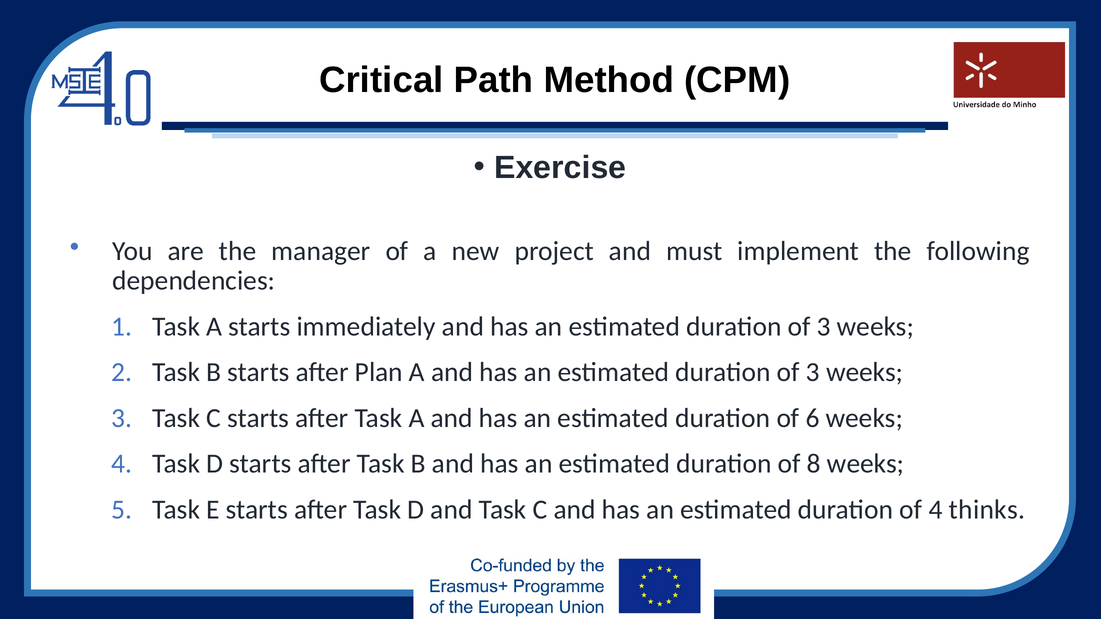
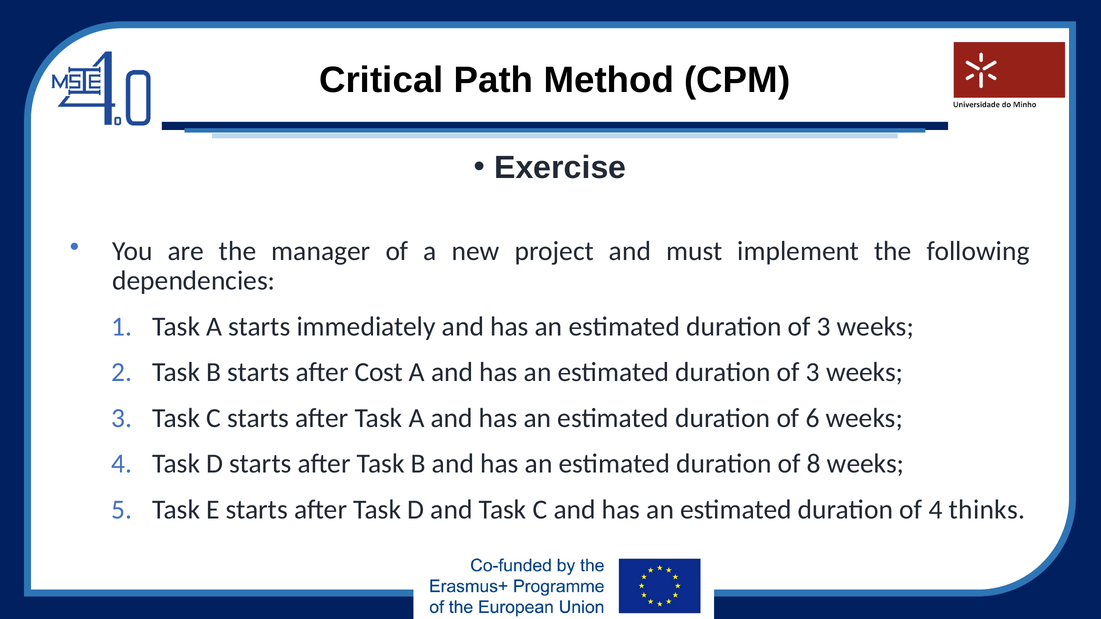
Plan: Plan -> Cost
